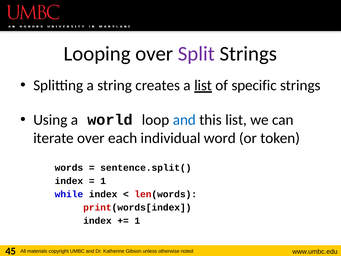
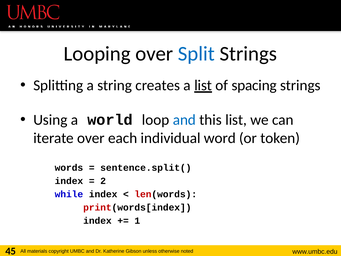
Split colour: purple -> blue
specific: specific -> spacing
1 at (103, 181): 1 -> 2
